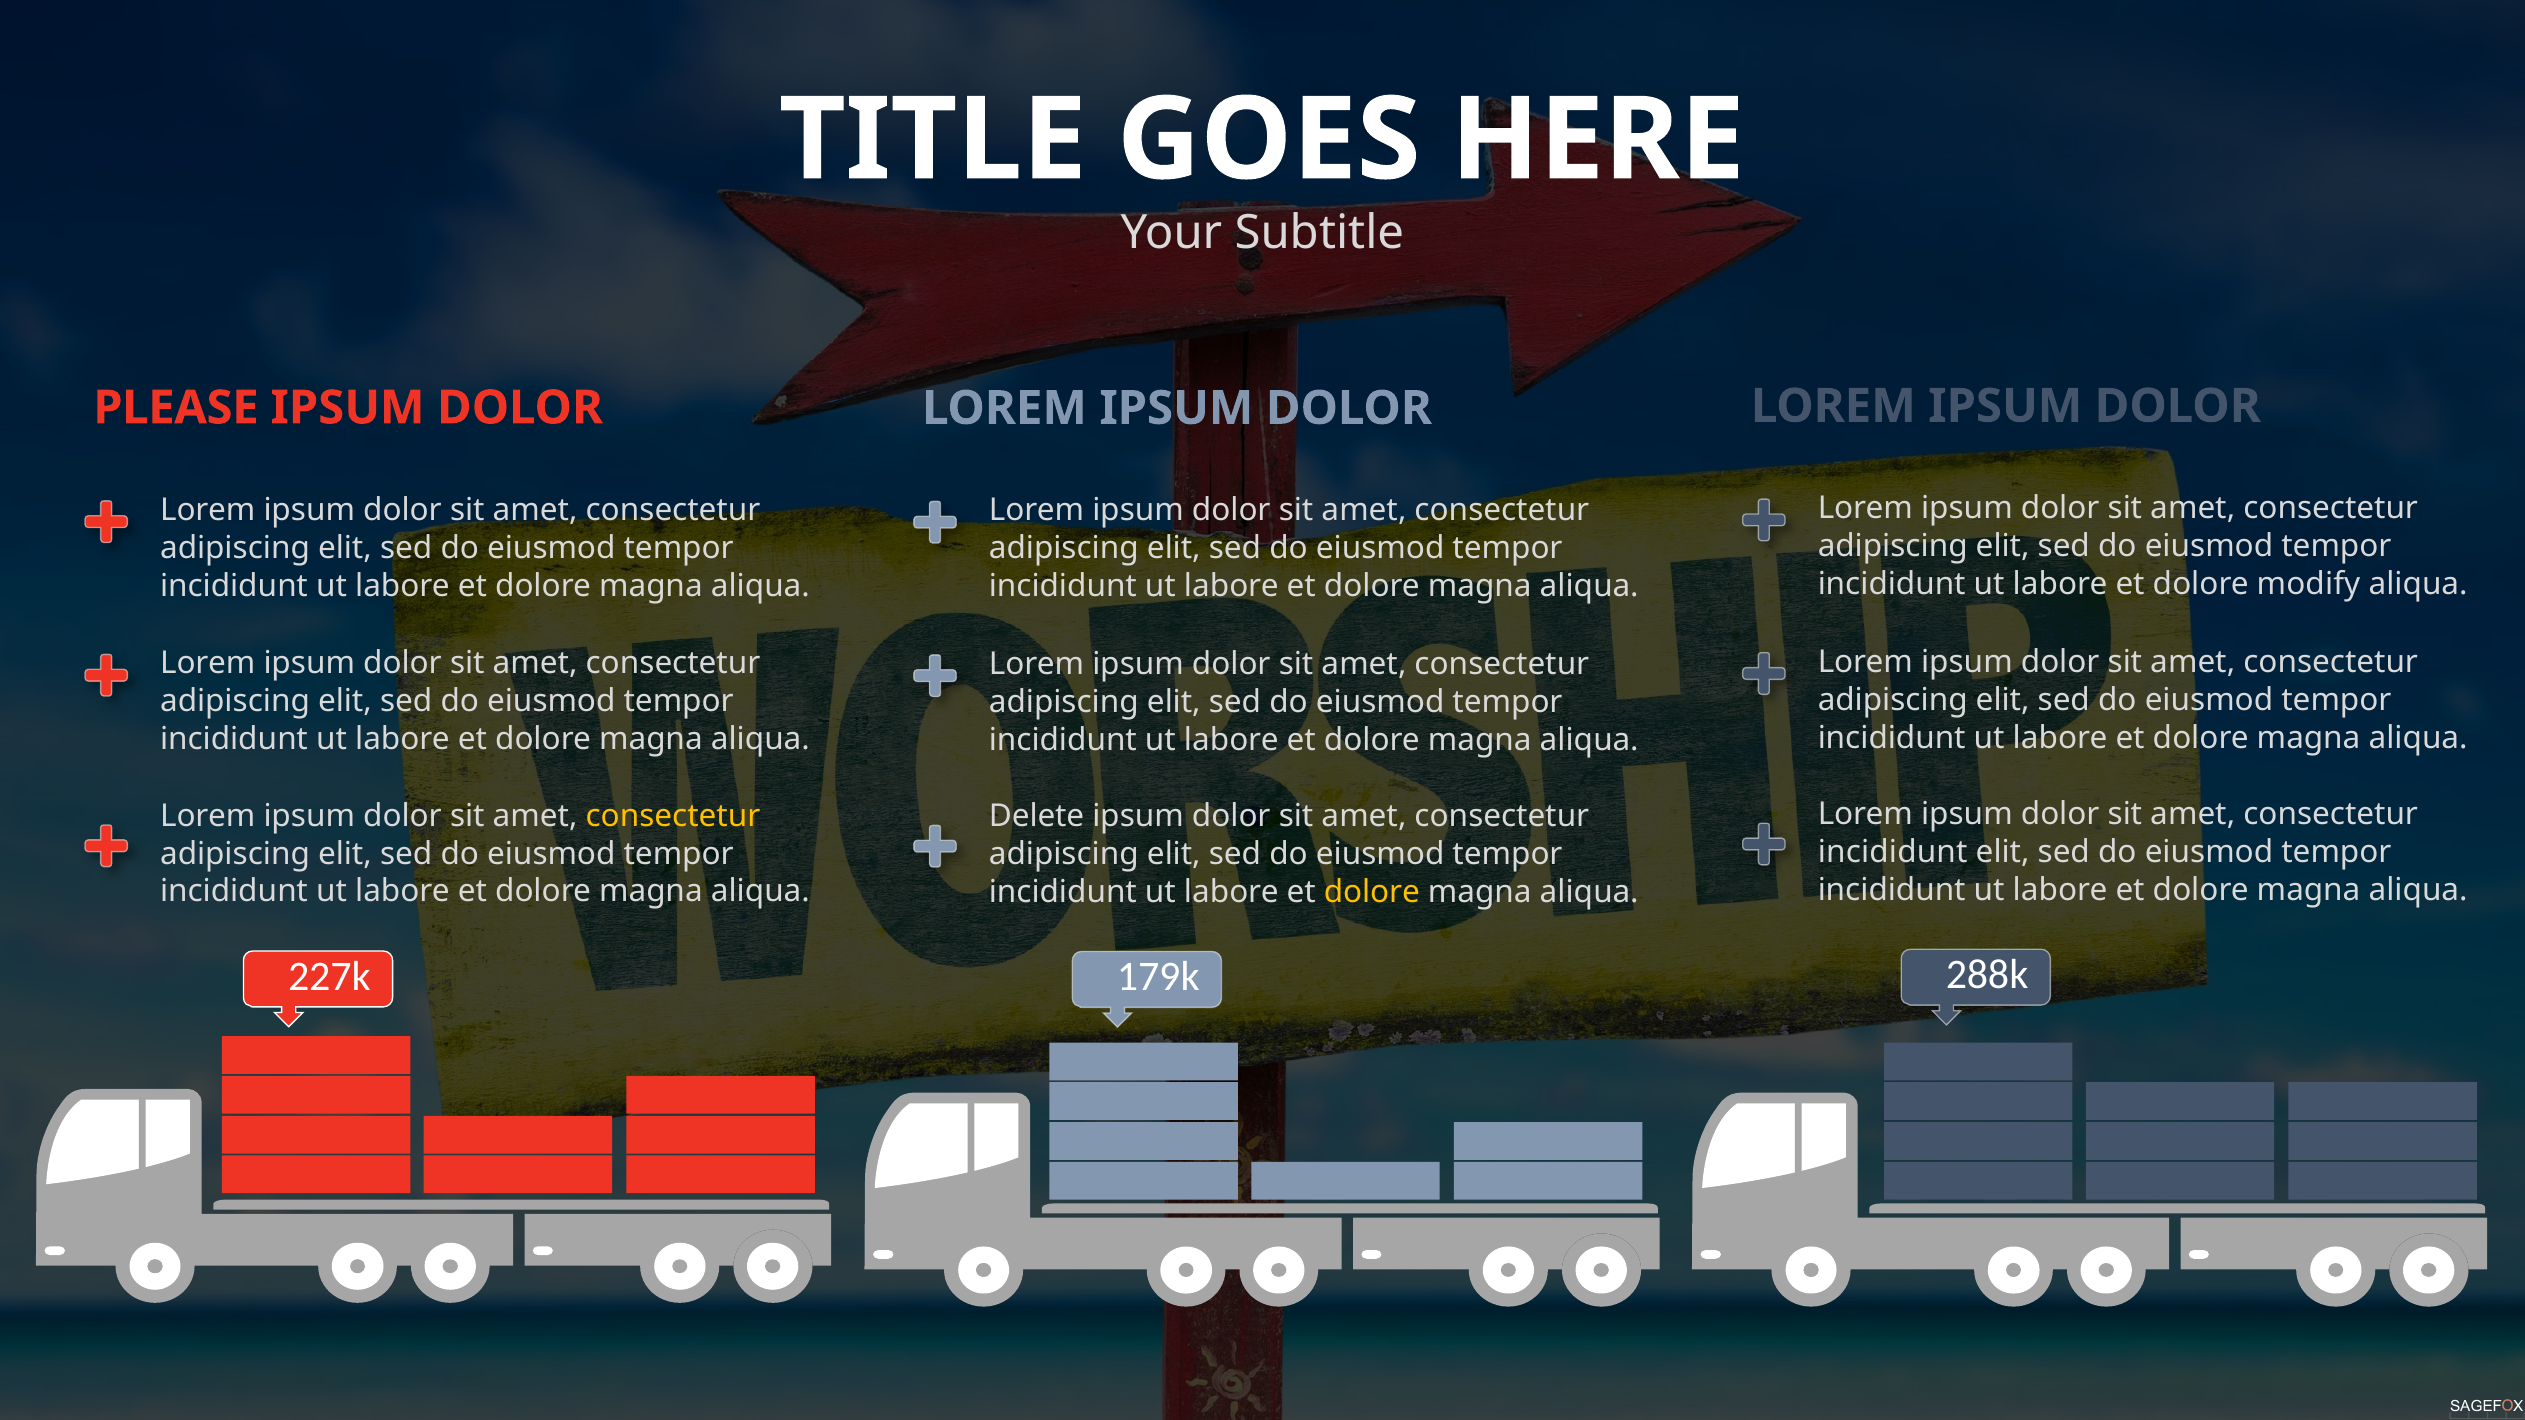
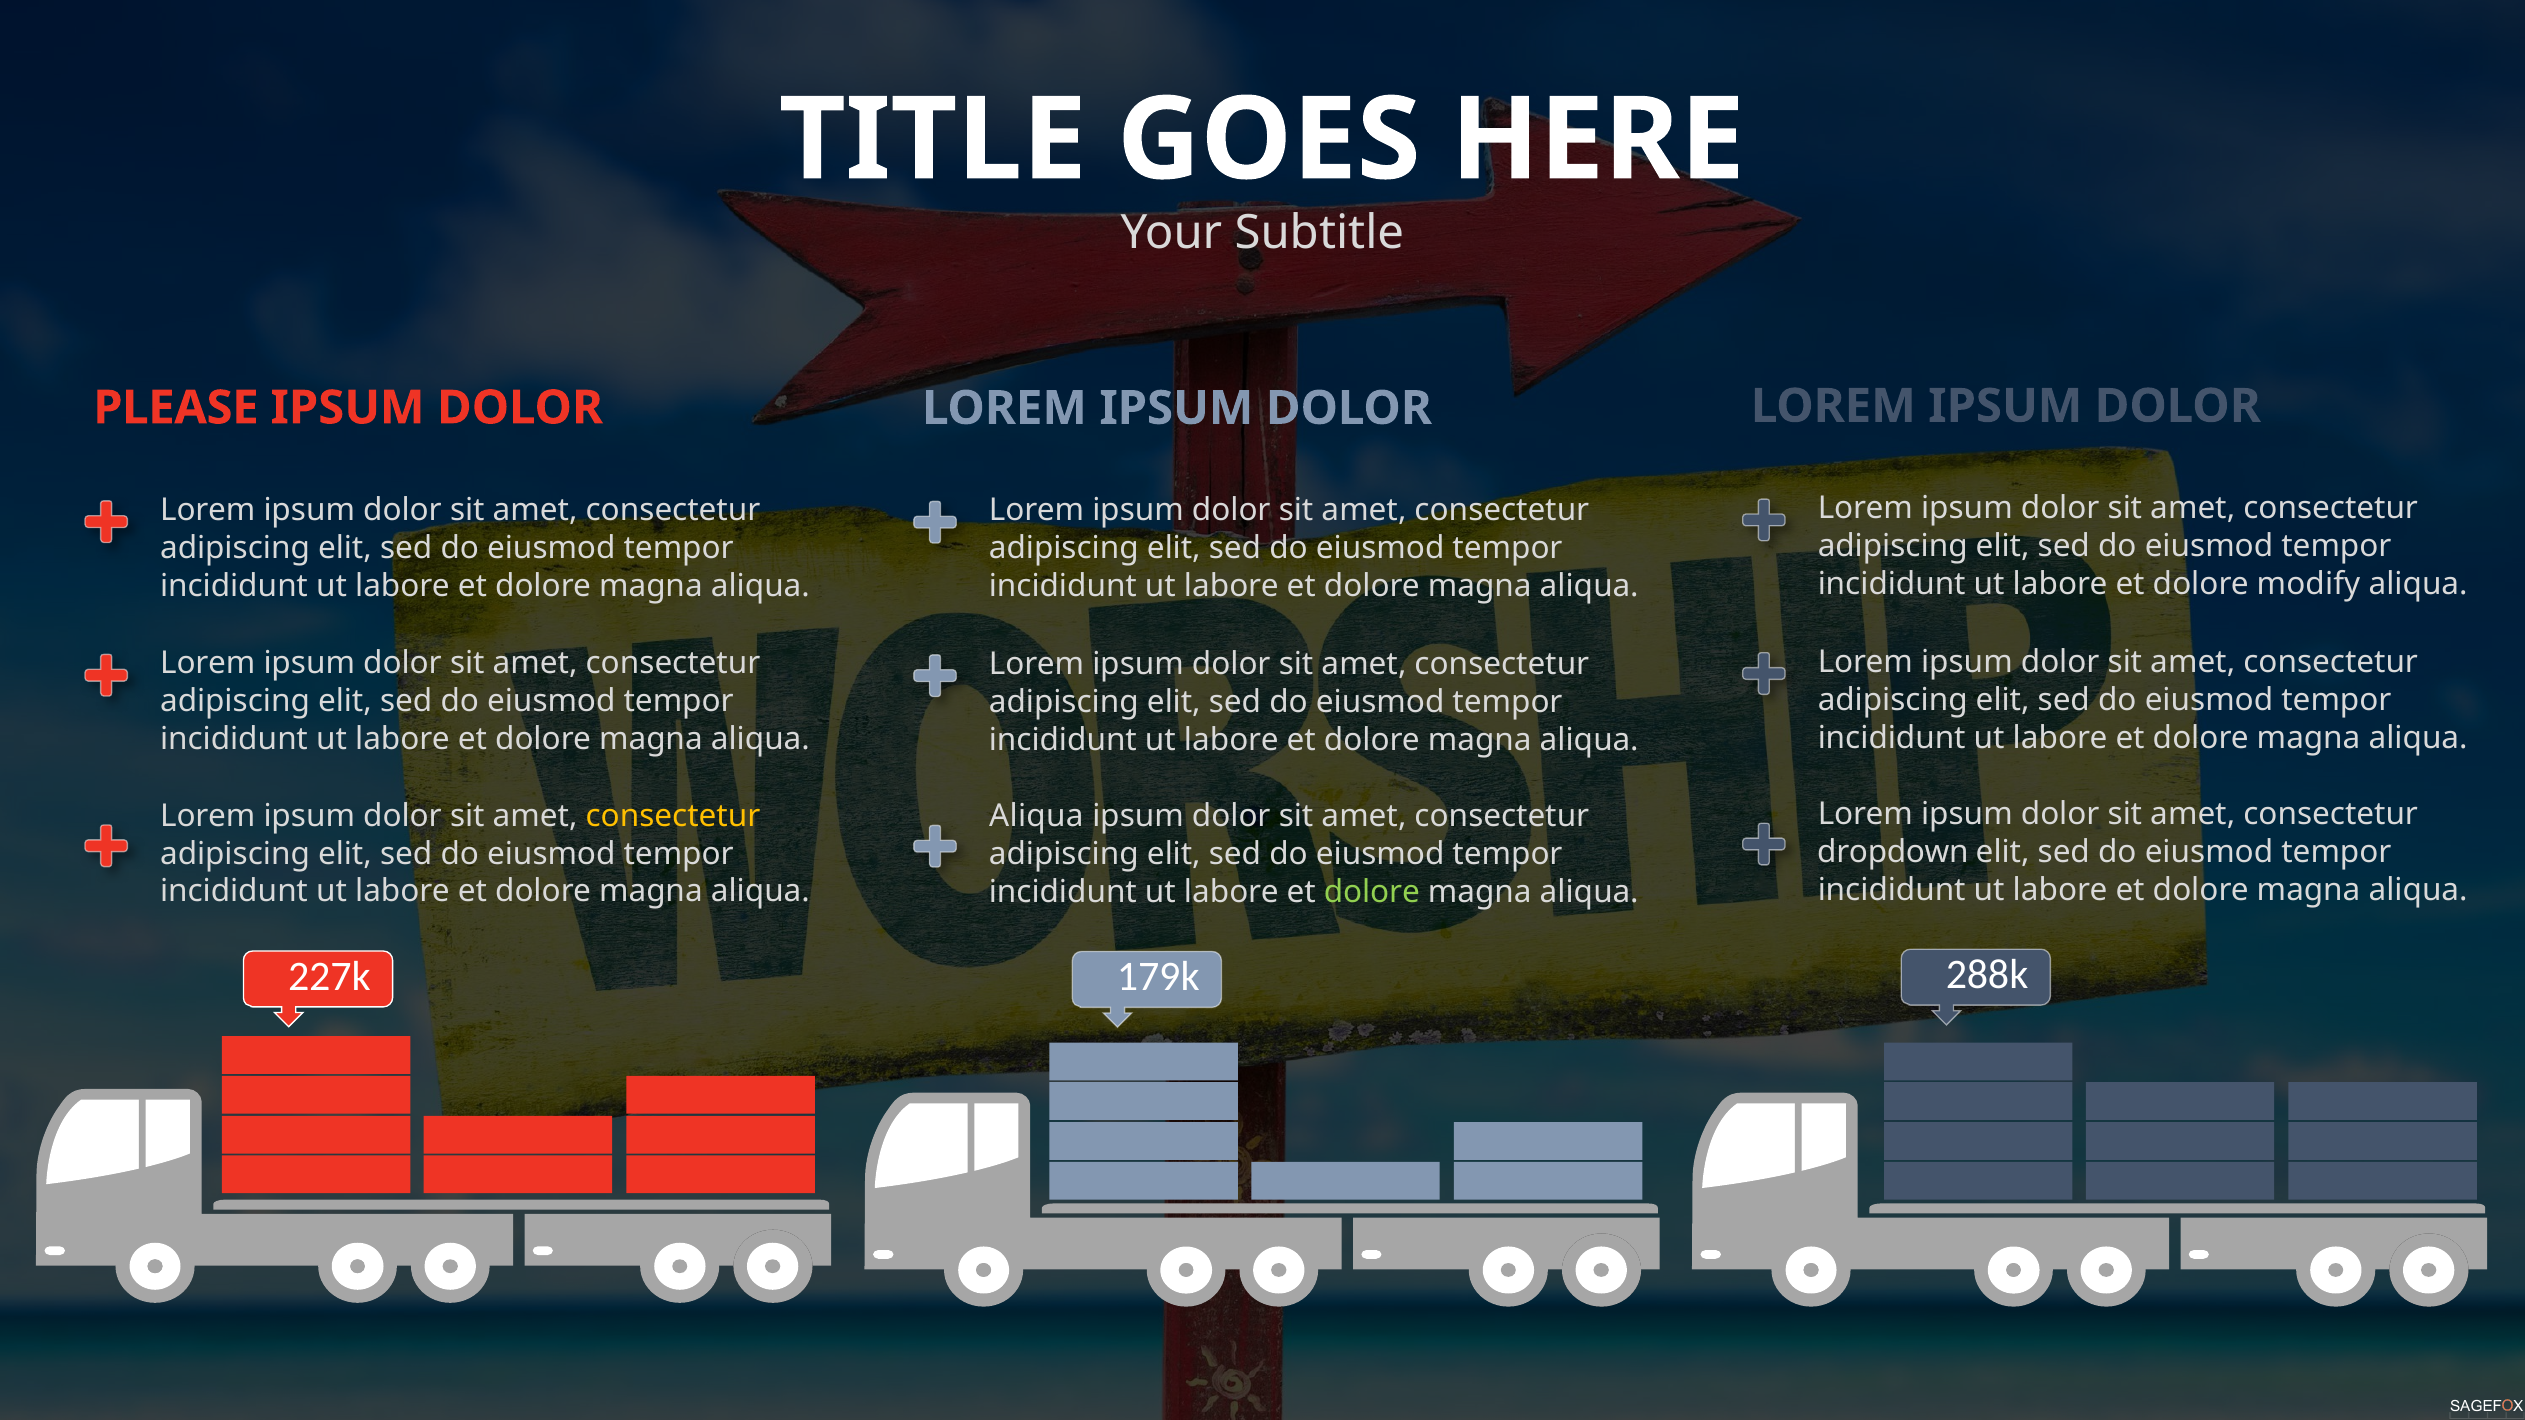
Delete at (1037, 816): Delete -> Aliqua
incididunt at (1893, 852): incididunt -> dropdown
dolore at (1372, 892) colour: yellow -> light green
